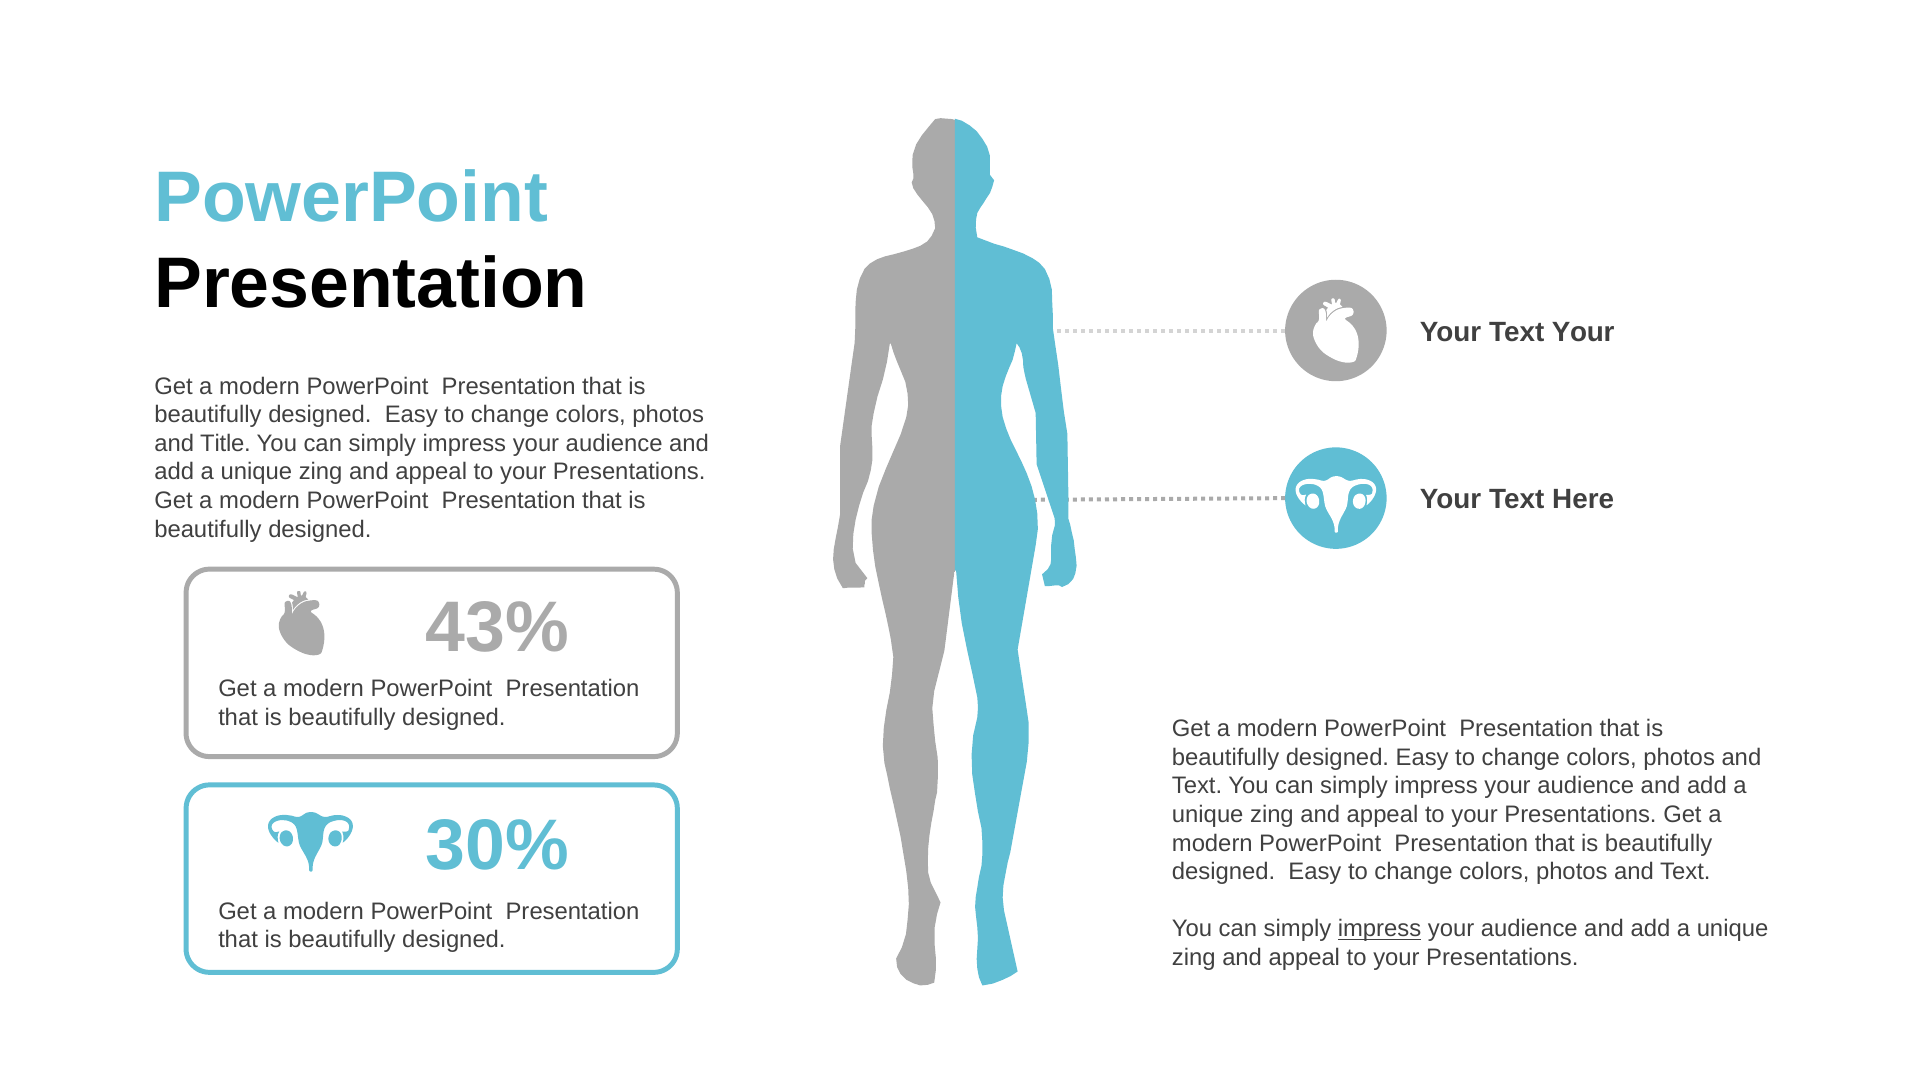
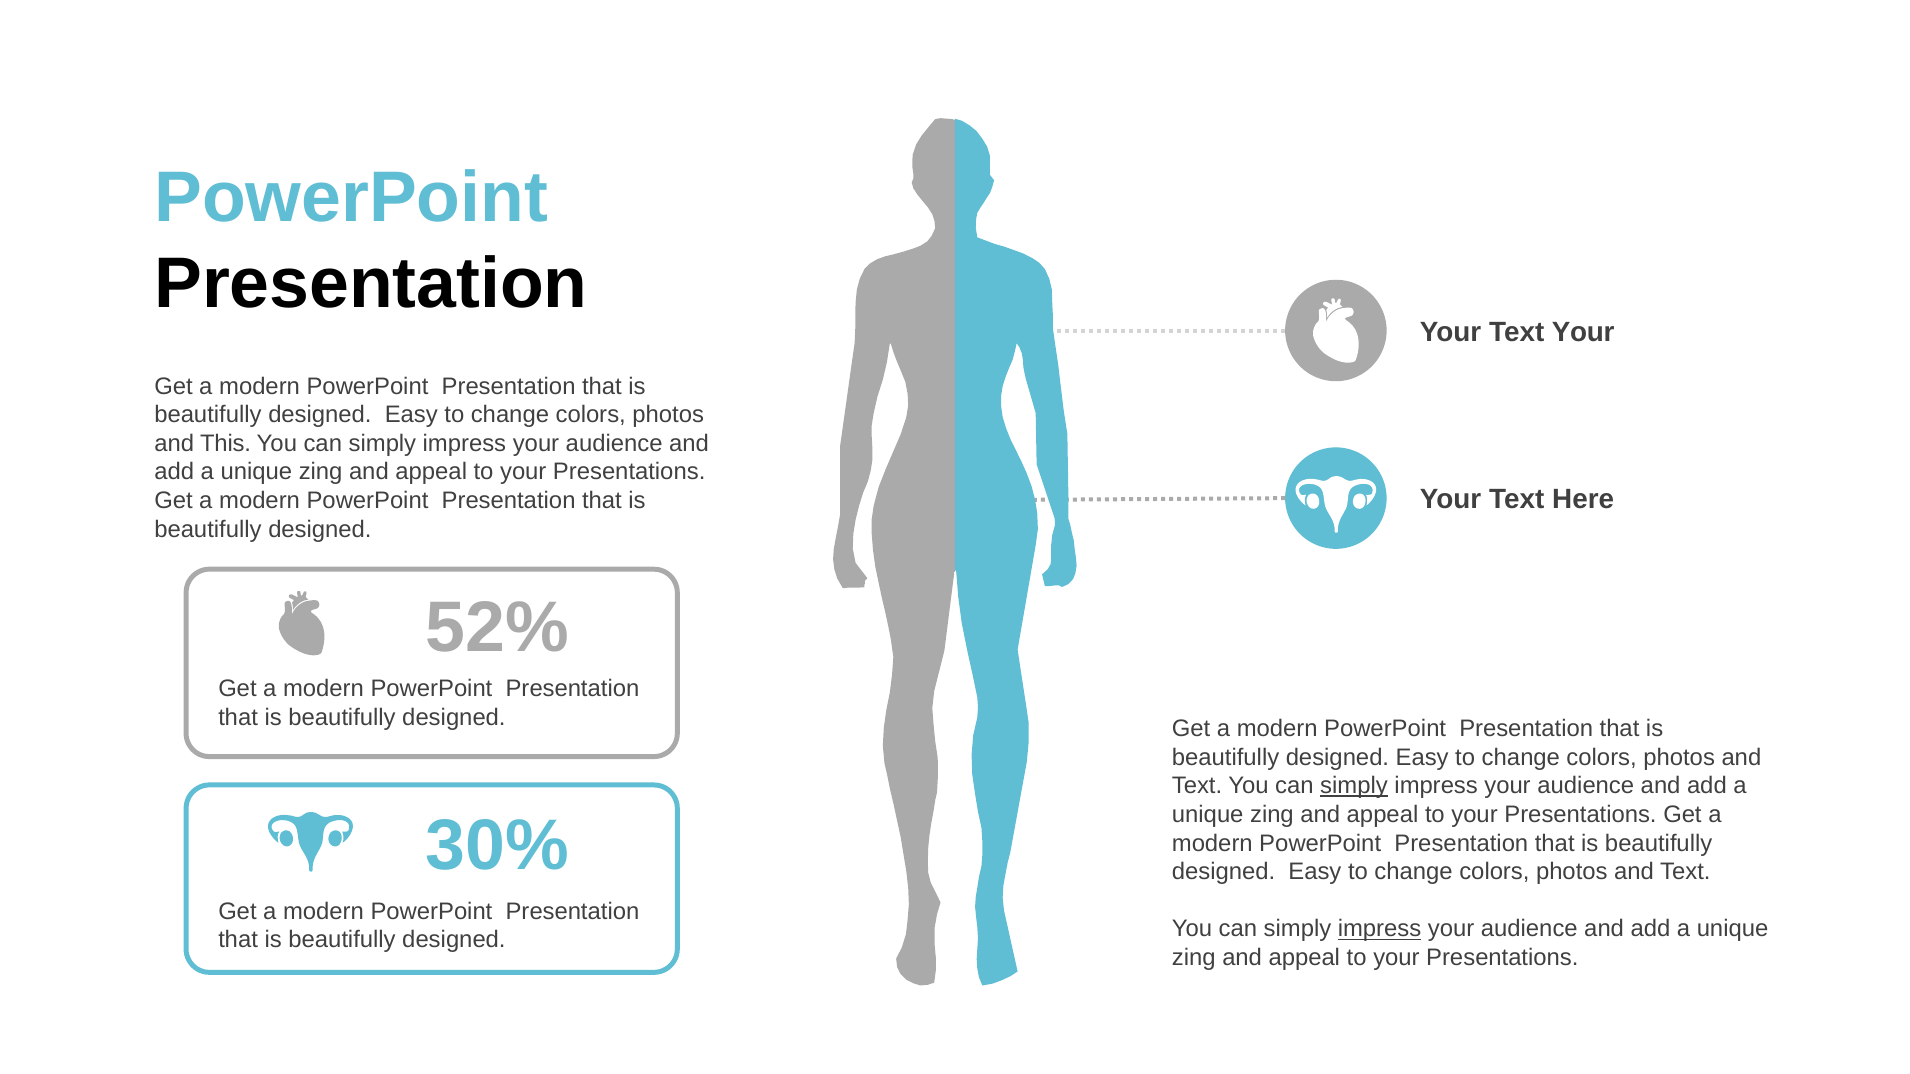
Title: Title -> This
43%: 43% -> 52%
simply at (1354, 786) underline: none -> present
